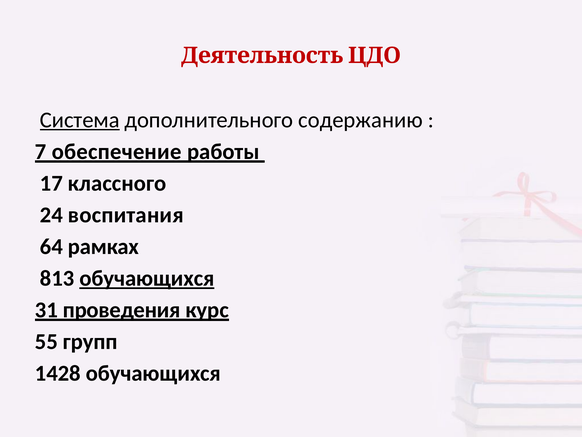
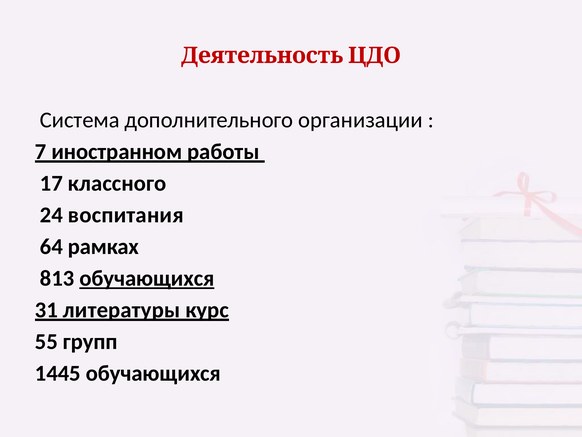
Система underline: present -> none
содержанию: содержанию -> организации
обеспечение: обеспечение -> иностранном
проведения: проведения -> литературы
1428: 1428 -> 1445
